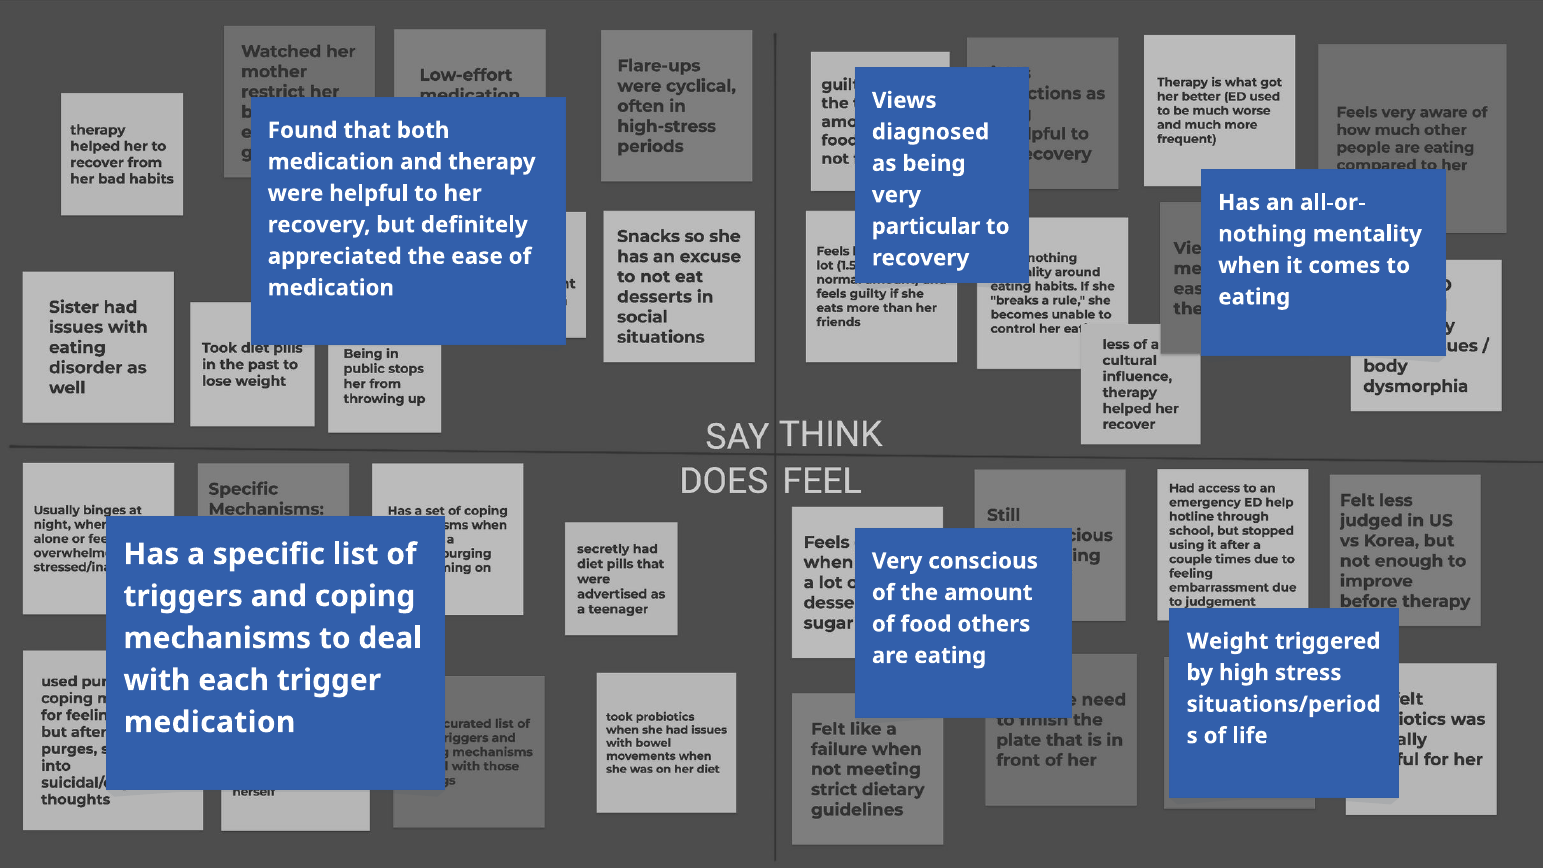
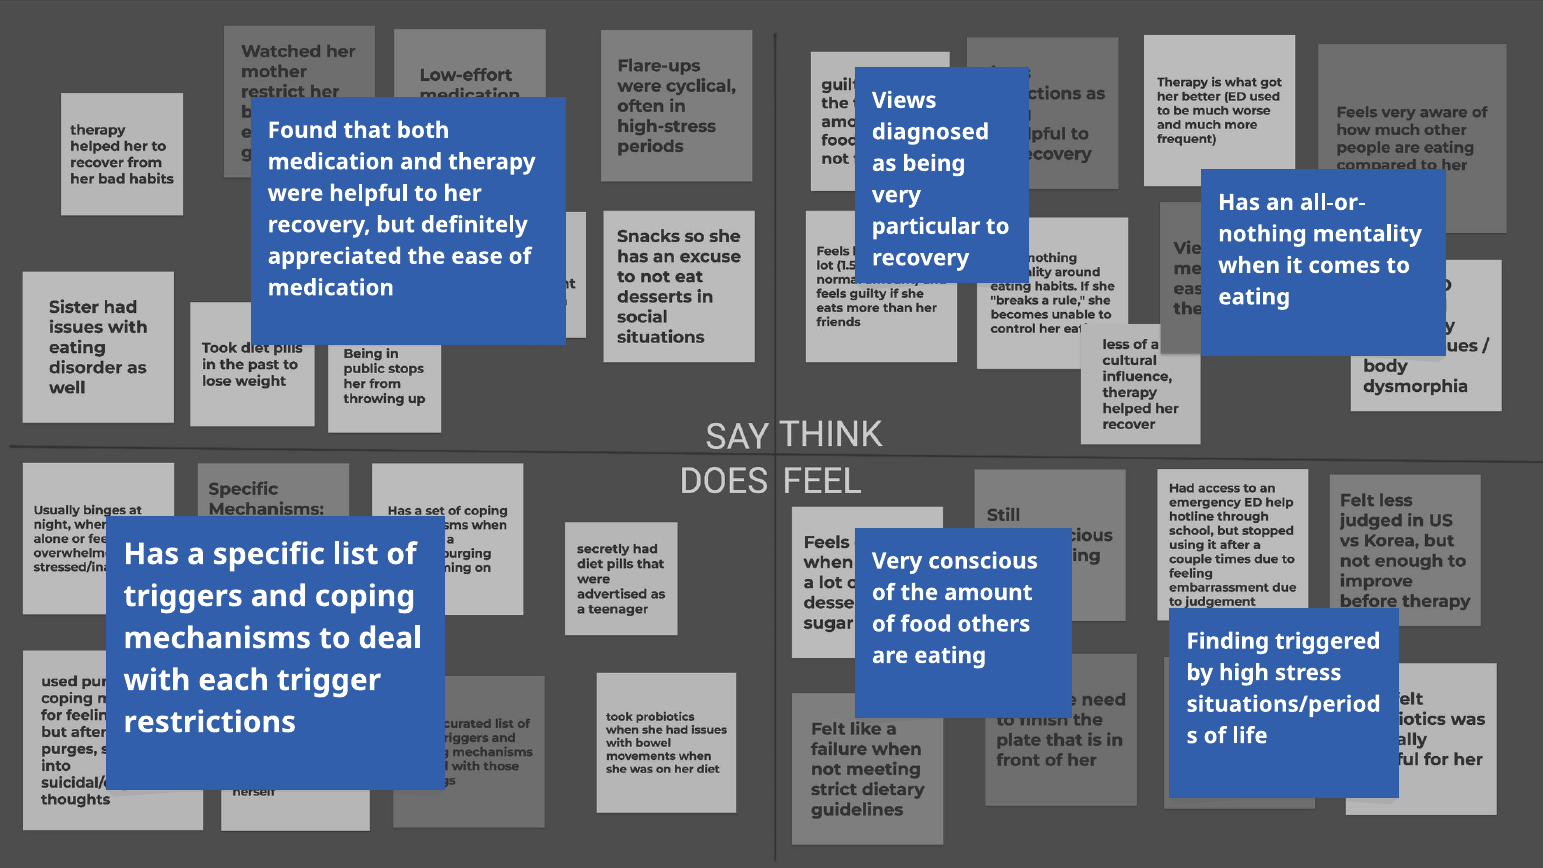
Weight: Weight -> Finding
medication at (210, 722): medication -> restrictions
